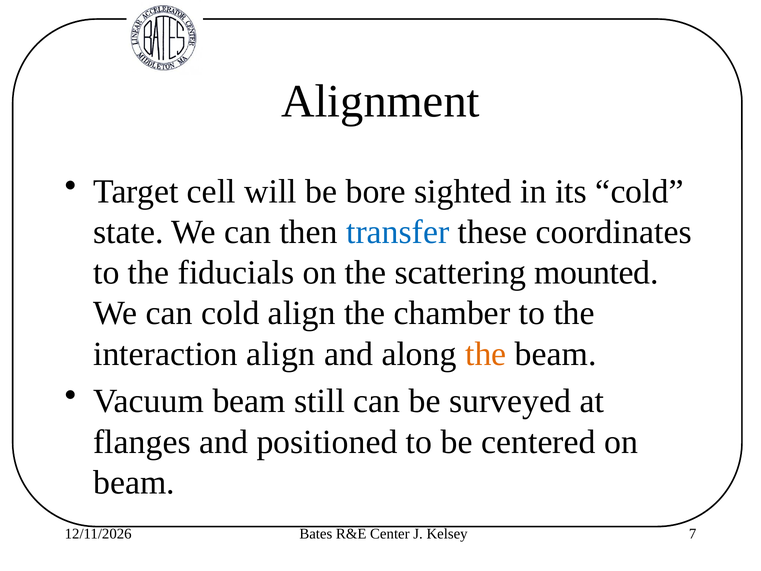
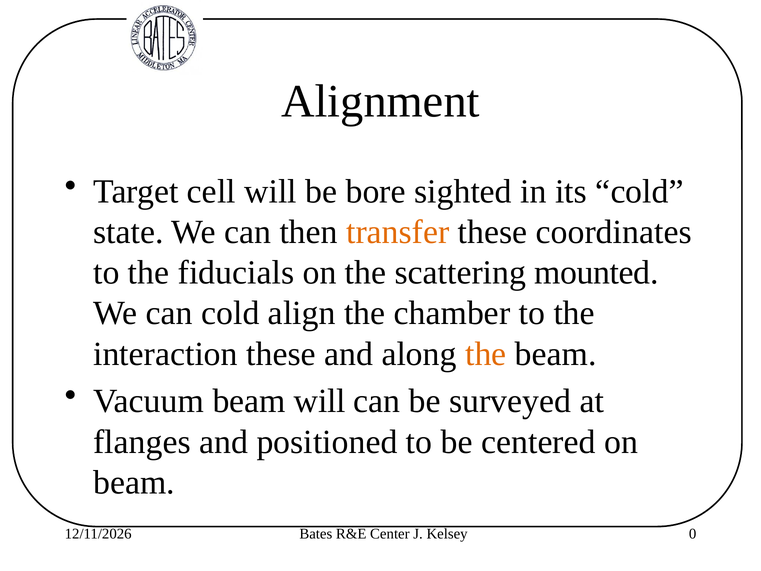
transfer colour: blue -> orange
interaction align: align -> these
beam still: still -> will
7: 7 -> 0
